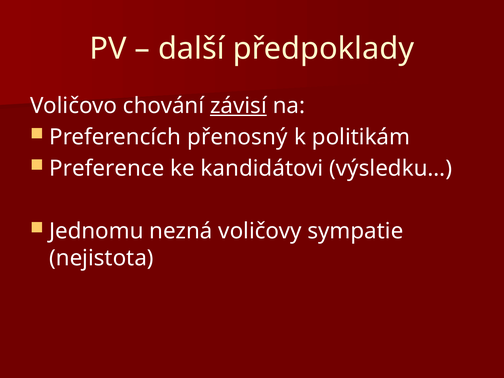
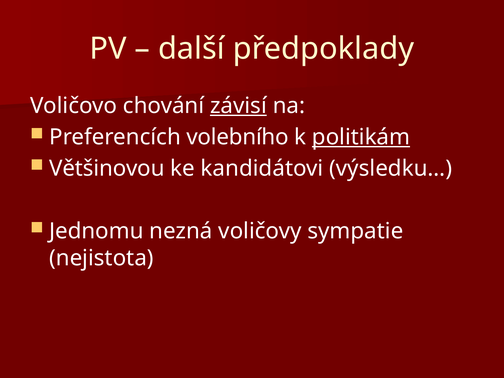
přenosný: přenosný -> volebního
politikám underline: none -> present
Preference: Preference -> Většinovou
